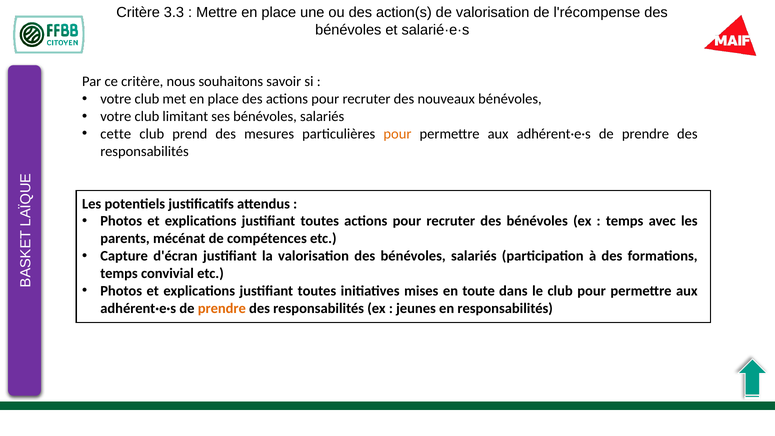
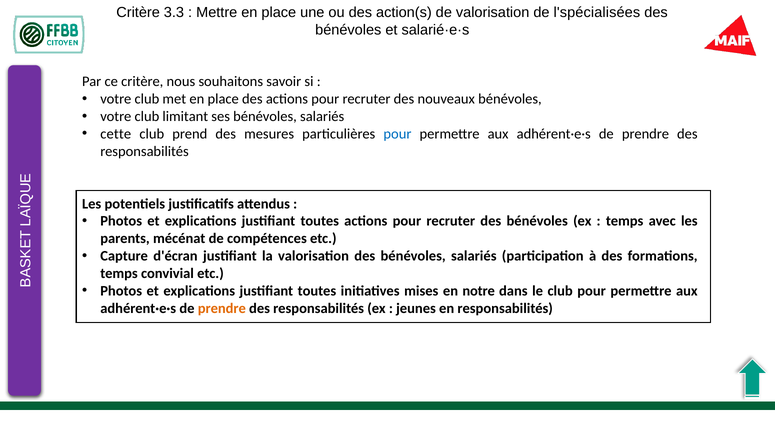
l'récompense: l'récompense -> l'spécialisées
pour at (397, 134) colour: orange -> blue
toute: toute -> notre
